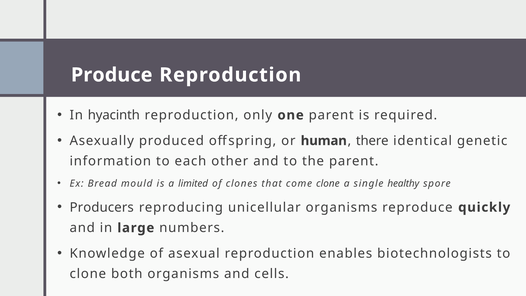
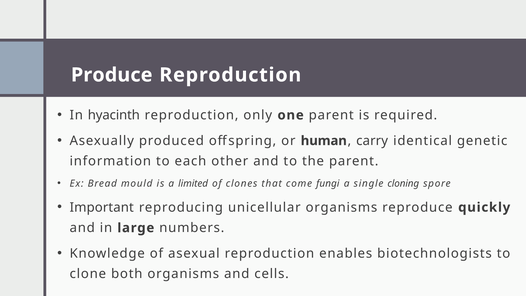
there: there -> carry
come clone: clone -> fungi
healthy: healthy -> cloning
Producers: Producers -> Important
